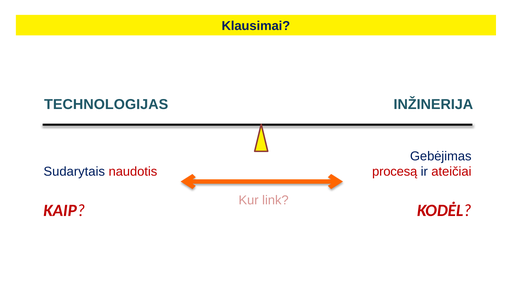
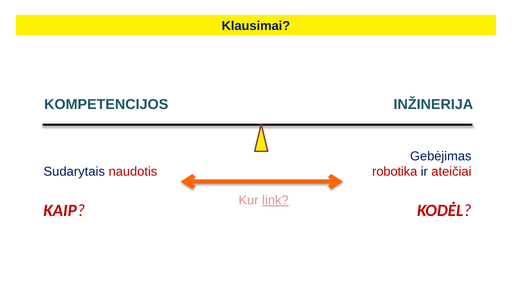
TECHNOLOGIJAS: TECHNOLOGIJAS -> KOMPETENCIJOS
procesą: procesą -> robotika
link underline: none -> present
